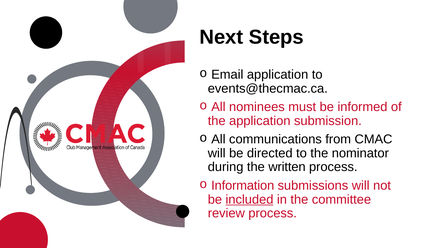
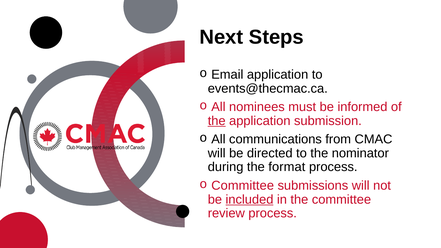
the at (217, 121) underline: none -> present
written: written -> format
Information at (243, 186): Information -> Committee
